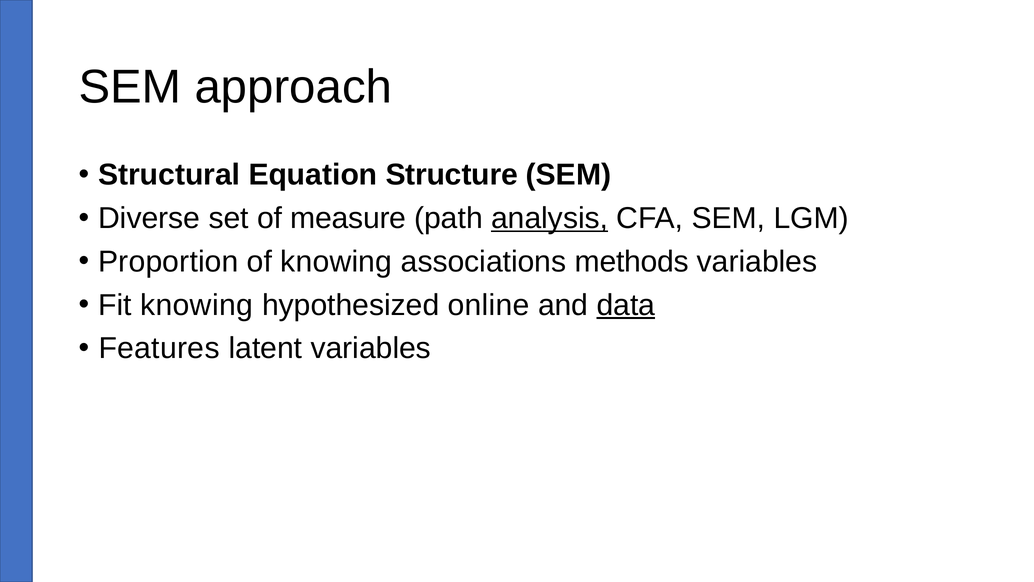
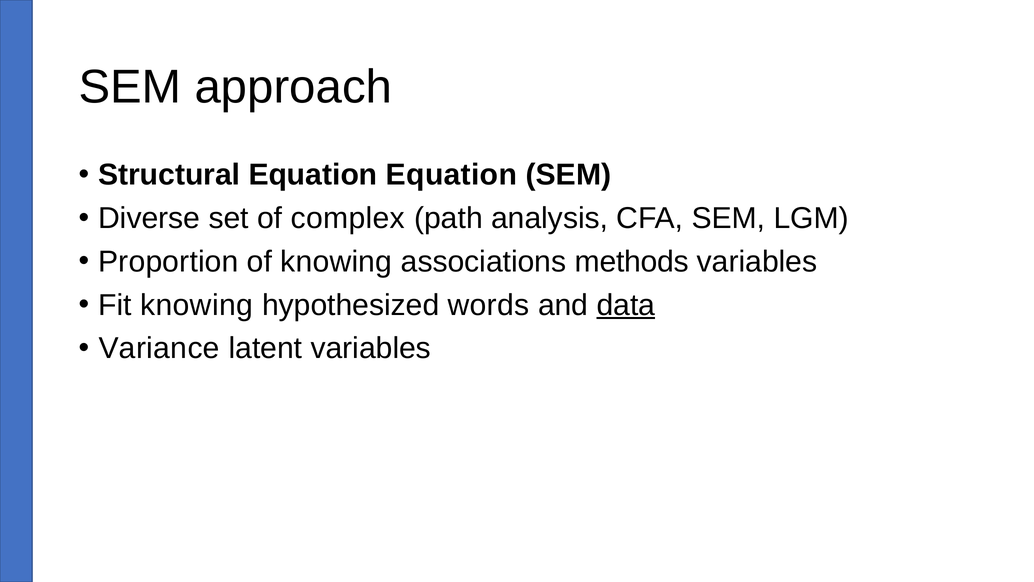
Equation Structure: Structure -> Equation
measure: measure -> complex
analysis underline: present -> none
online: online -> words
Features: Features -> Variance
